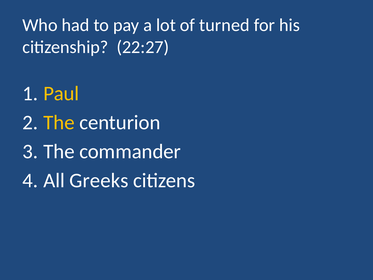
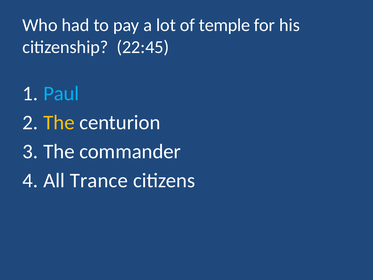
turned: turned -> temple
22:27: 22:27 -> 22:45
Paul colour: yellow -> light blue
Greeks: Greeks -> Trance
